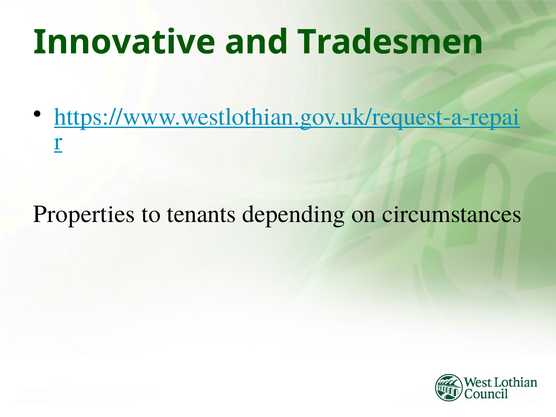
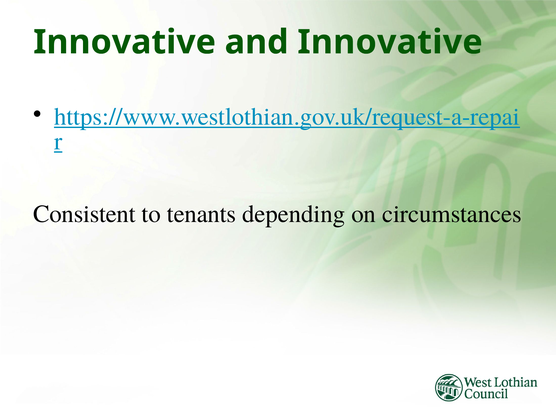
and Tradesmen: Tradesmen -> Innovative
Properties: Properties -> Consistent
